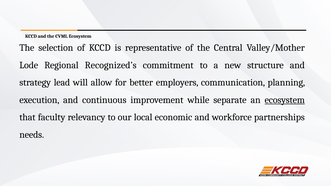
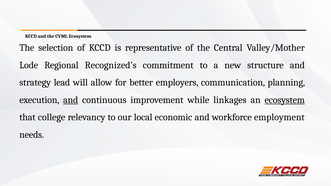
and at (71, 100) underline: none -> present
separate: separate -> linkages
faculty: faculty -> college
partnerships: partnerships -> employment
